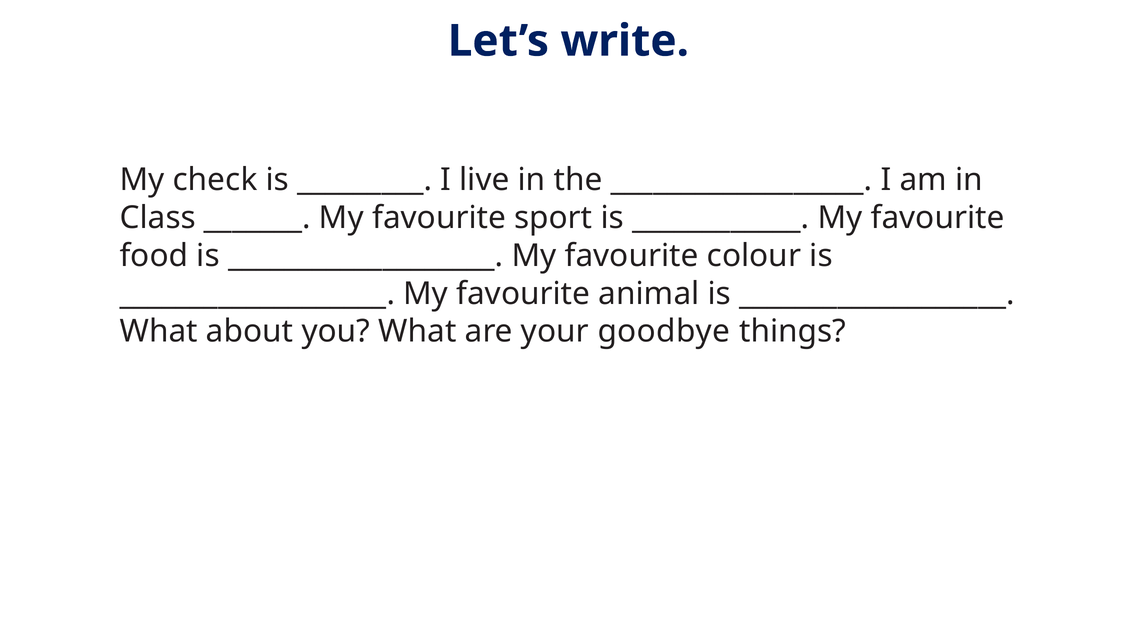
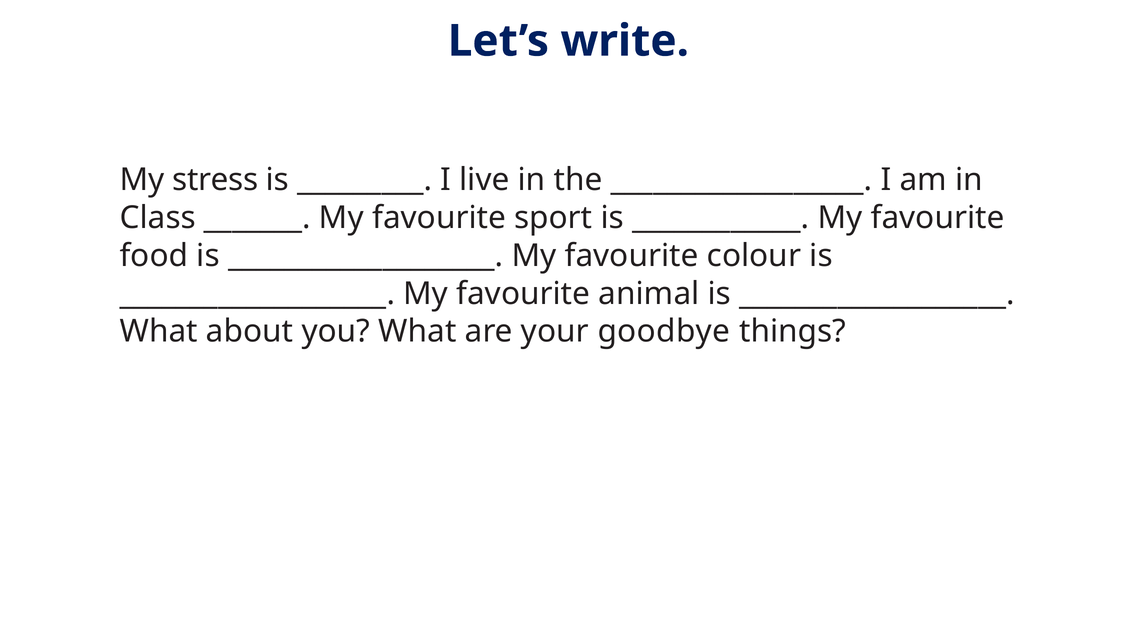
check: check -> stress
